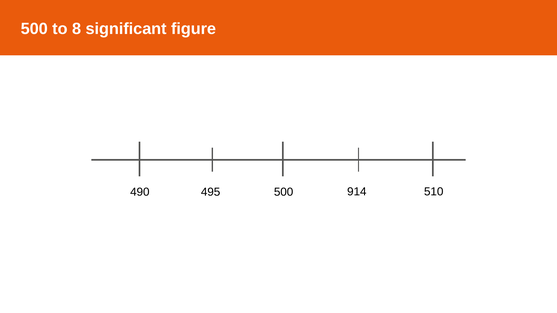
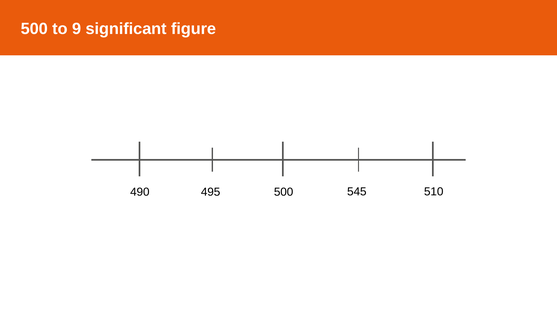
8: 8 -> 9
914: 914 -> 545
